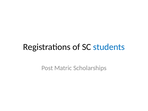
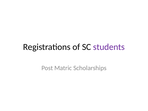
students colour: blue -> purple
